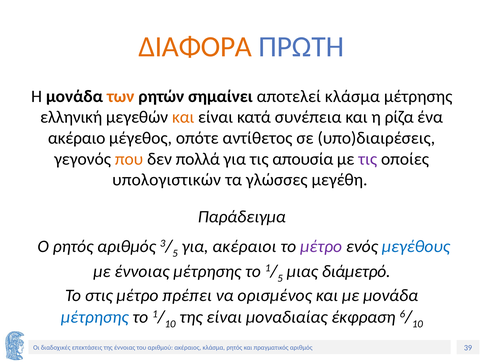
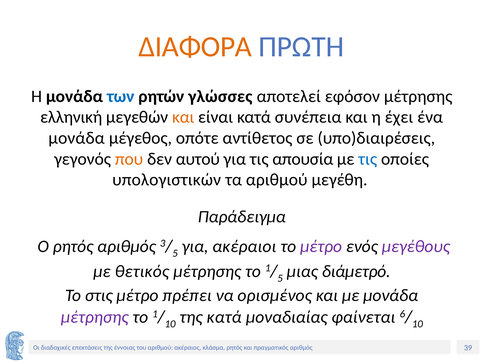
των colour: orange -> blue
σημαίνει: σημαίνει -> γλώσσες
αποτελεί κλάσμα: κλάσμα -> εφόσον
ρίζα: ρίζα -> έχει
ακέραιο at (77, 138): ακέραιο -> μονάδα
πολλά: πολλά -> αυτού
τις at (368, 159) colour: purple -> blue
τα γλώσσες: γλώσσες -> αριθμού
μεγέθους colour: blue -> purple
με έννοιας: έννοιας -> θετικός
μέτρησης at (95, 317) colour: blue -> purple
της είναι: είναι -> κατά
έκφραση: έκφραση -> φαίνεται
